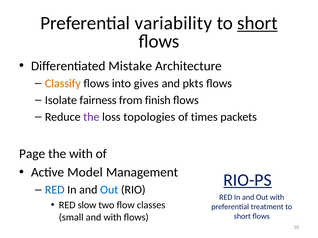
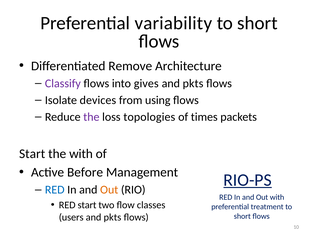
short at (257, 23) underline: present -> none
Mistake: Mistake -> Remove
Classify colour: orange -> purple
fairness: fairness -> devices
finish: finish -> using
Page at (32, 154): Page -> Start
Model: Model -> Before
Out at (109, 190) colour: blue -> orange
RED slow: slow -> start
small: small -> users
with at (113, 218): with -> pkts
